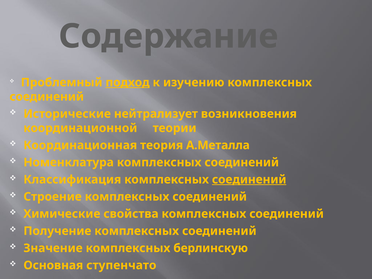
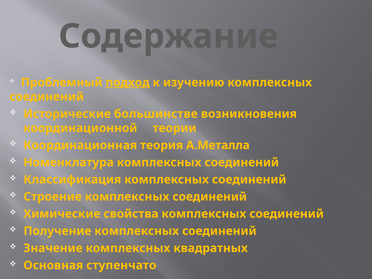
нейтрализует: нейтрализует -> большинстве
соединений at (249, 180) underline: present -> none
берлинскую: берлинскую -> квадратных
